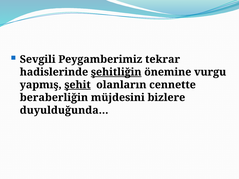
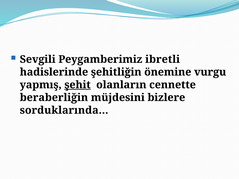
tekrar: tekrar -> ibretli
şehitliğin underline: present -> none
duyulduğunda…: duyulduğunda… -> sorduklarında…
